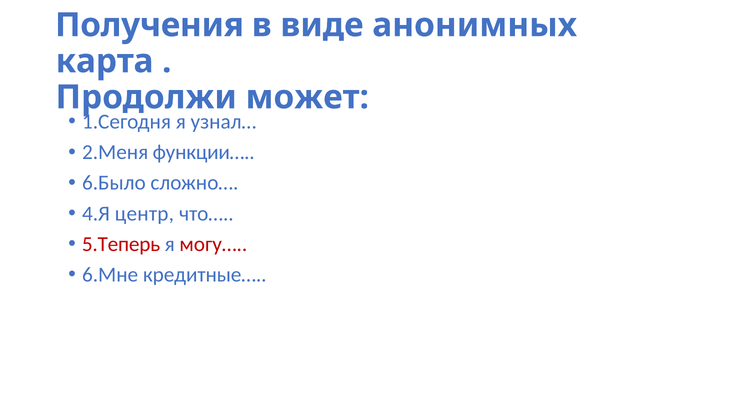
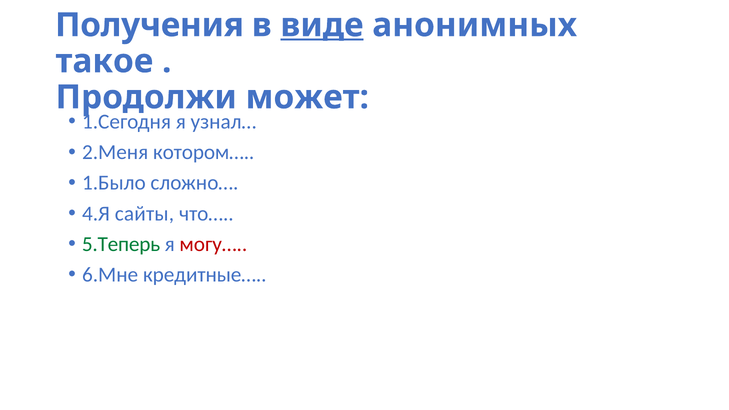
виде underline: none -> present
карта: карта -> такое
функции…: функции… -> котором…
6.Было: 6.Было -> 1.Было
центр: центр -> сайты
5.Теперь colour: red -> green
